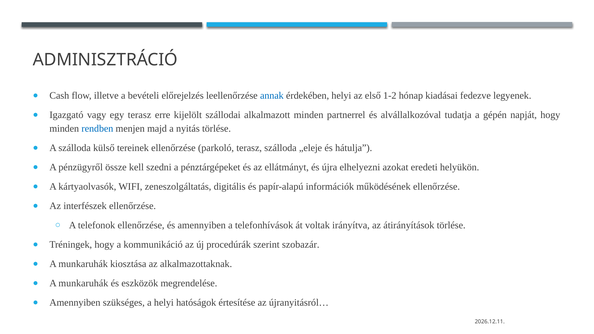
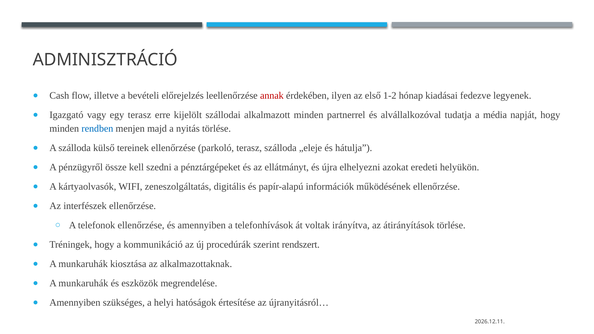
annak colour: blue -> red
érdekében helyi: helyi -> ilyen
gépén: gépén -> média
szobazár: szobazár -> rendszert
